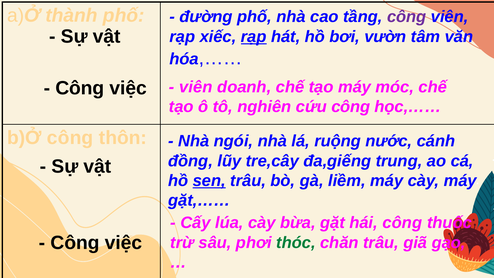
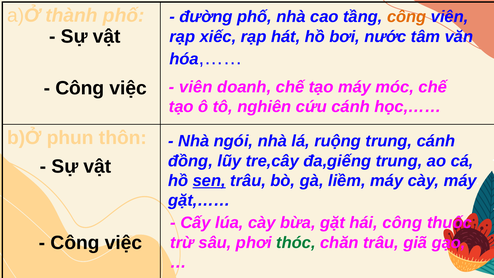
công at (407, 17) colour: purple -> orange
rạp at (254, 37) underline: present -> none
vườn: vườn -> nước
cứu công: công -> cánh
b)Ở công: công -> phun
ruộng nước: nước -> trung
